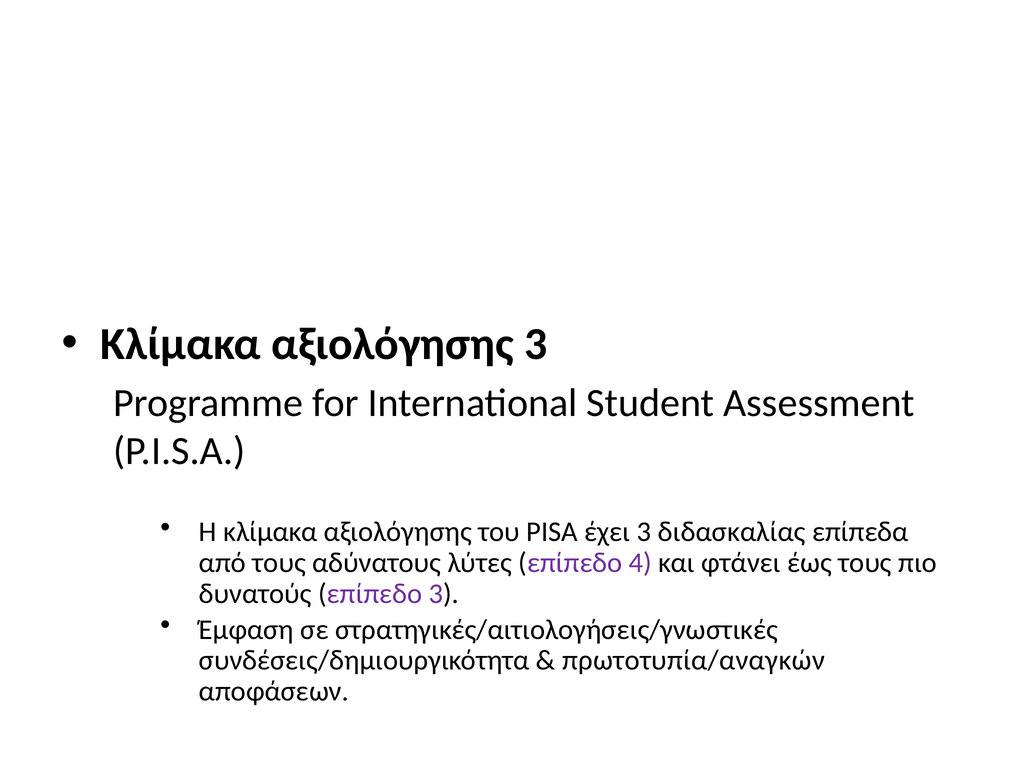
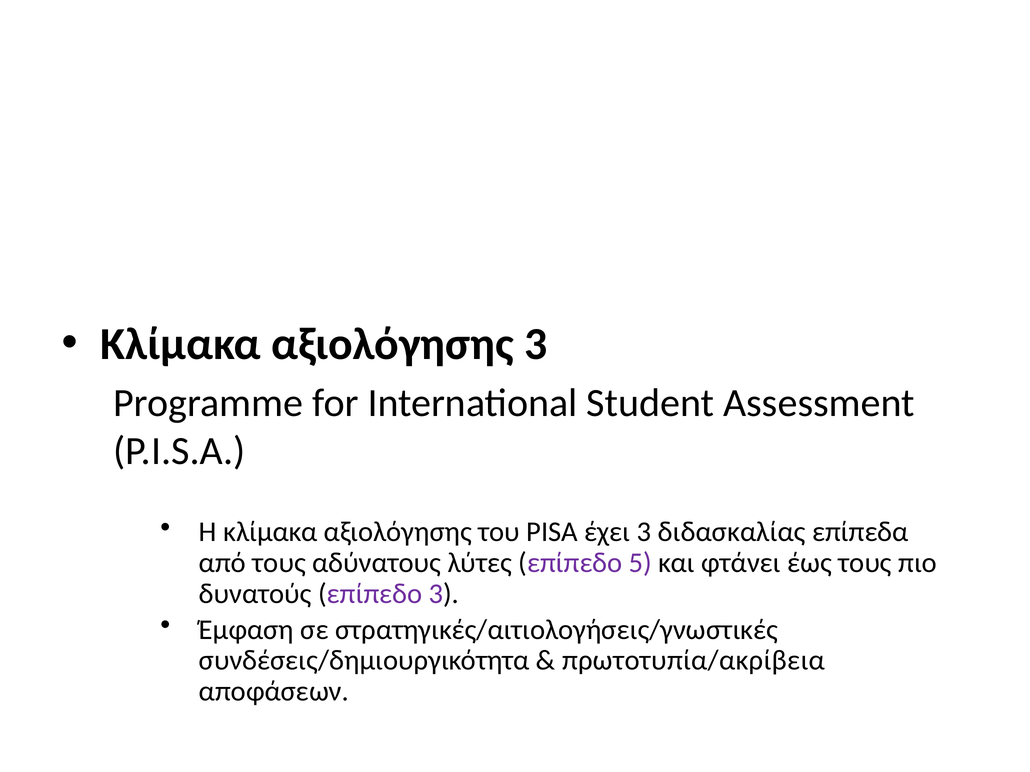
4: 4 -> 5
πρωτοτυπία/αναγκών: πρωτοτυπία/αναγκών -> πρωτοτυπία/ακρίβεια
